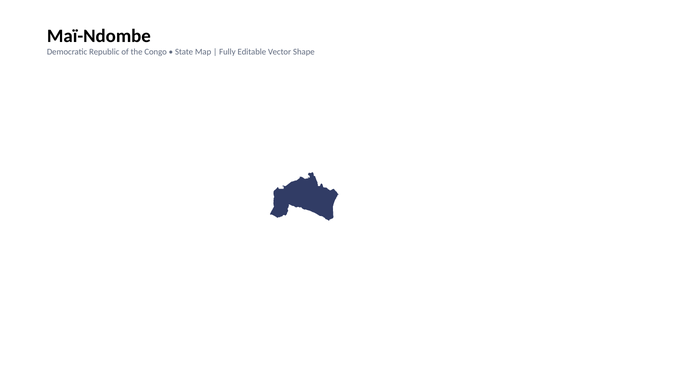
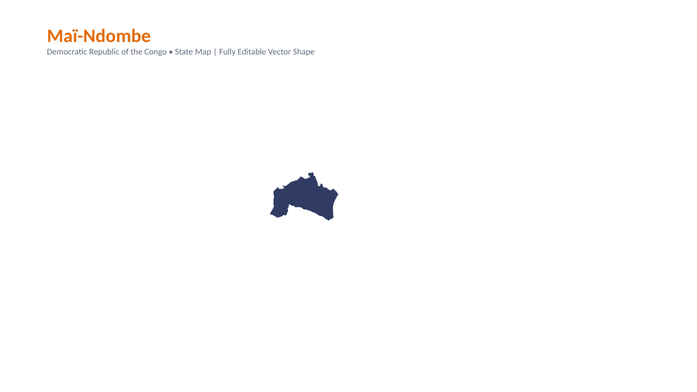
Maï-Ndombe colour: black -> orange
